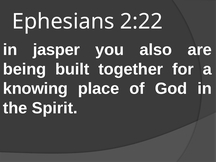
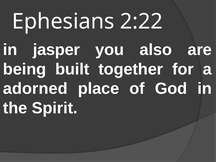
knowing: knowing -> adorned
